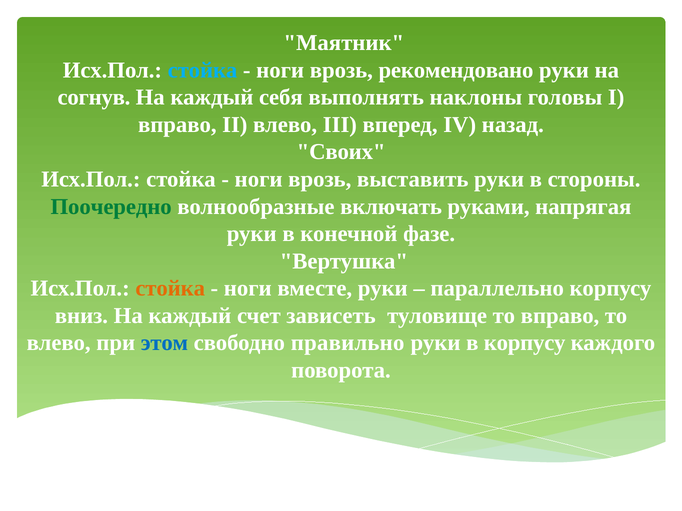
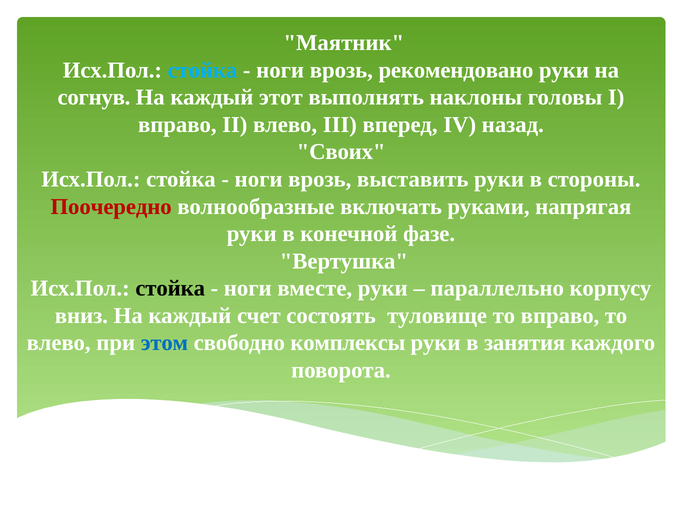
себя: себя -> этот
Поочередно colour: green -> red
стойка at (170, 289) colour: orange -> black
зависеть: зависеть -> состоять
правильно: правильно -> комплексы
в корпусу: корпусу -> занятия
